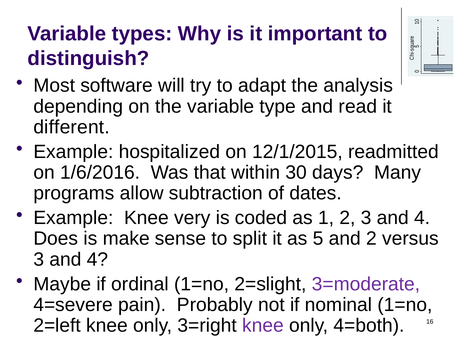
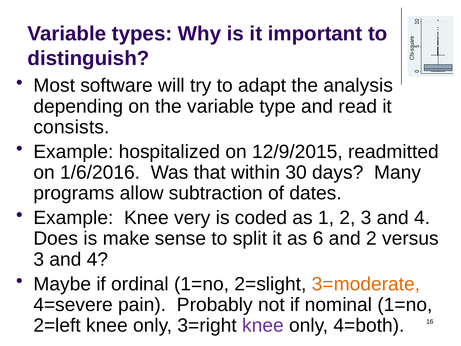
different: different -> consists
12/1/2015: 12/1/2015 -> 12/9/2015
as 5: 5 -> 6
3=moderate colour: purple -> orange
